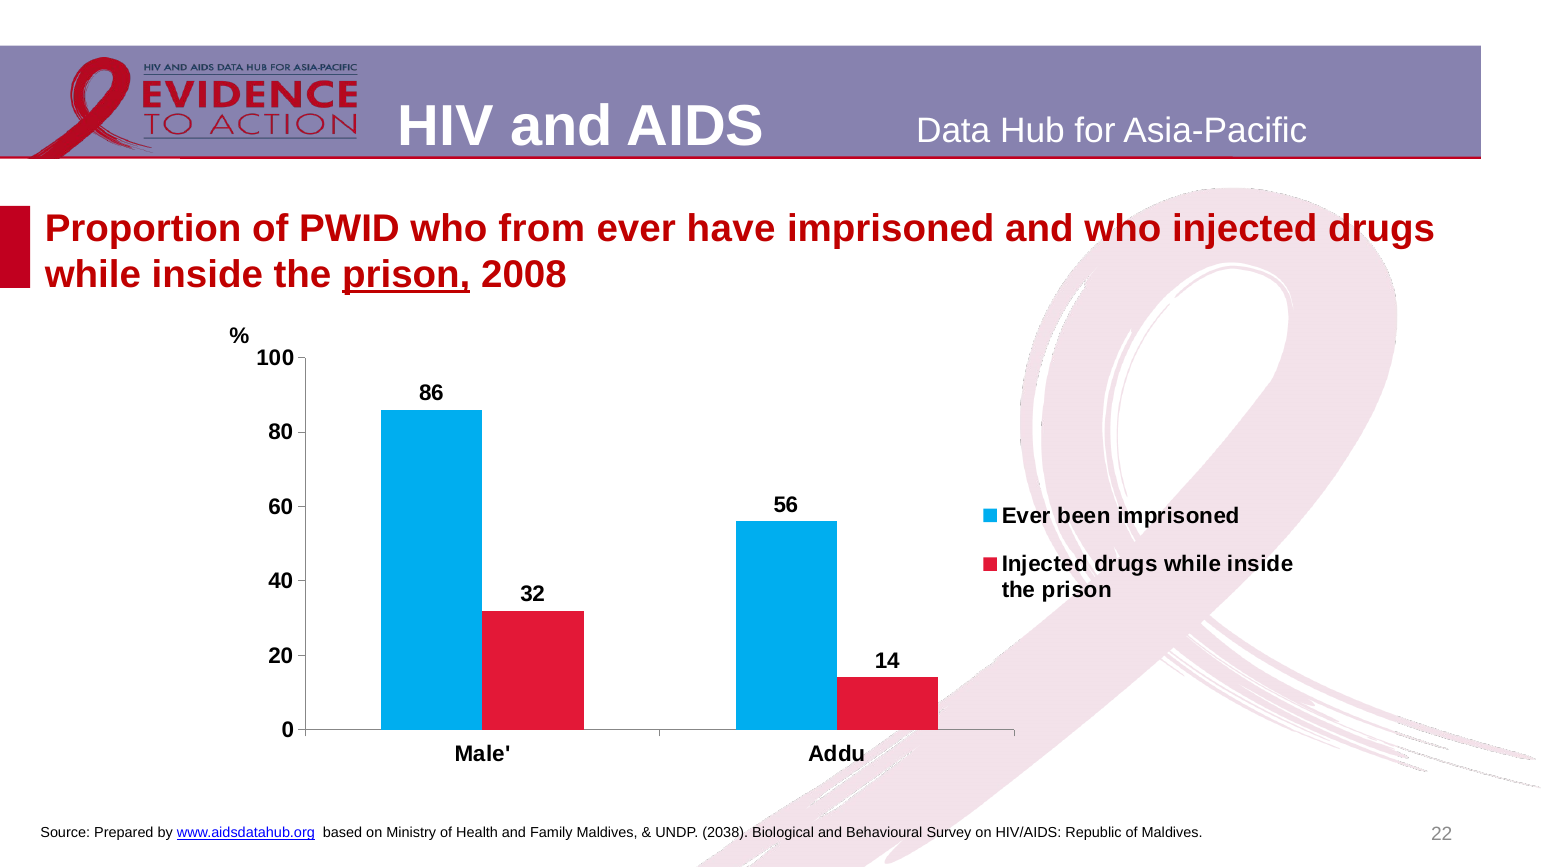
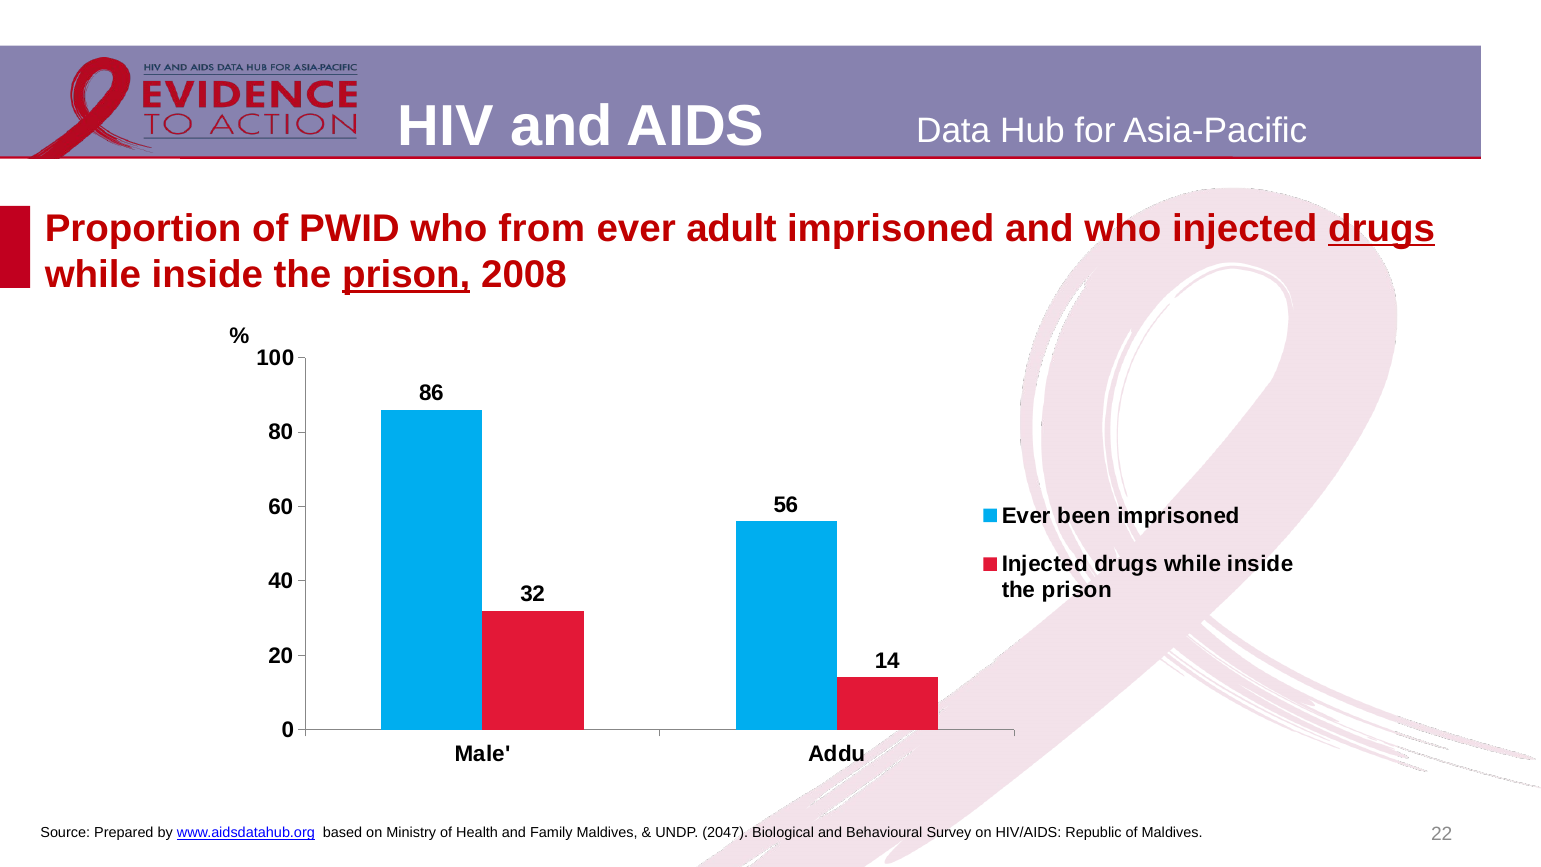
have: have -> adult
drugs at (1382, 228) underline: none -> present
2038: 2038 -> 2047
